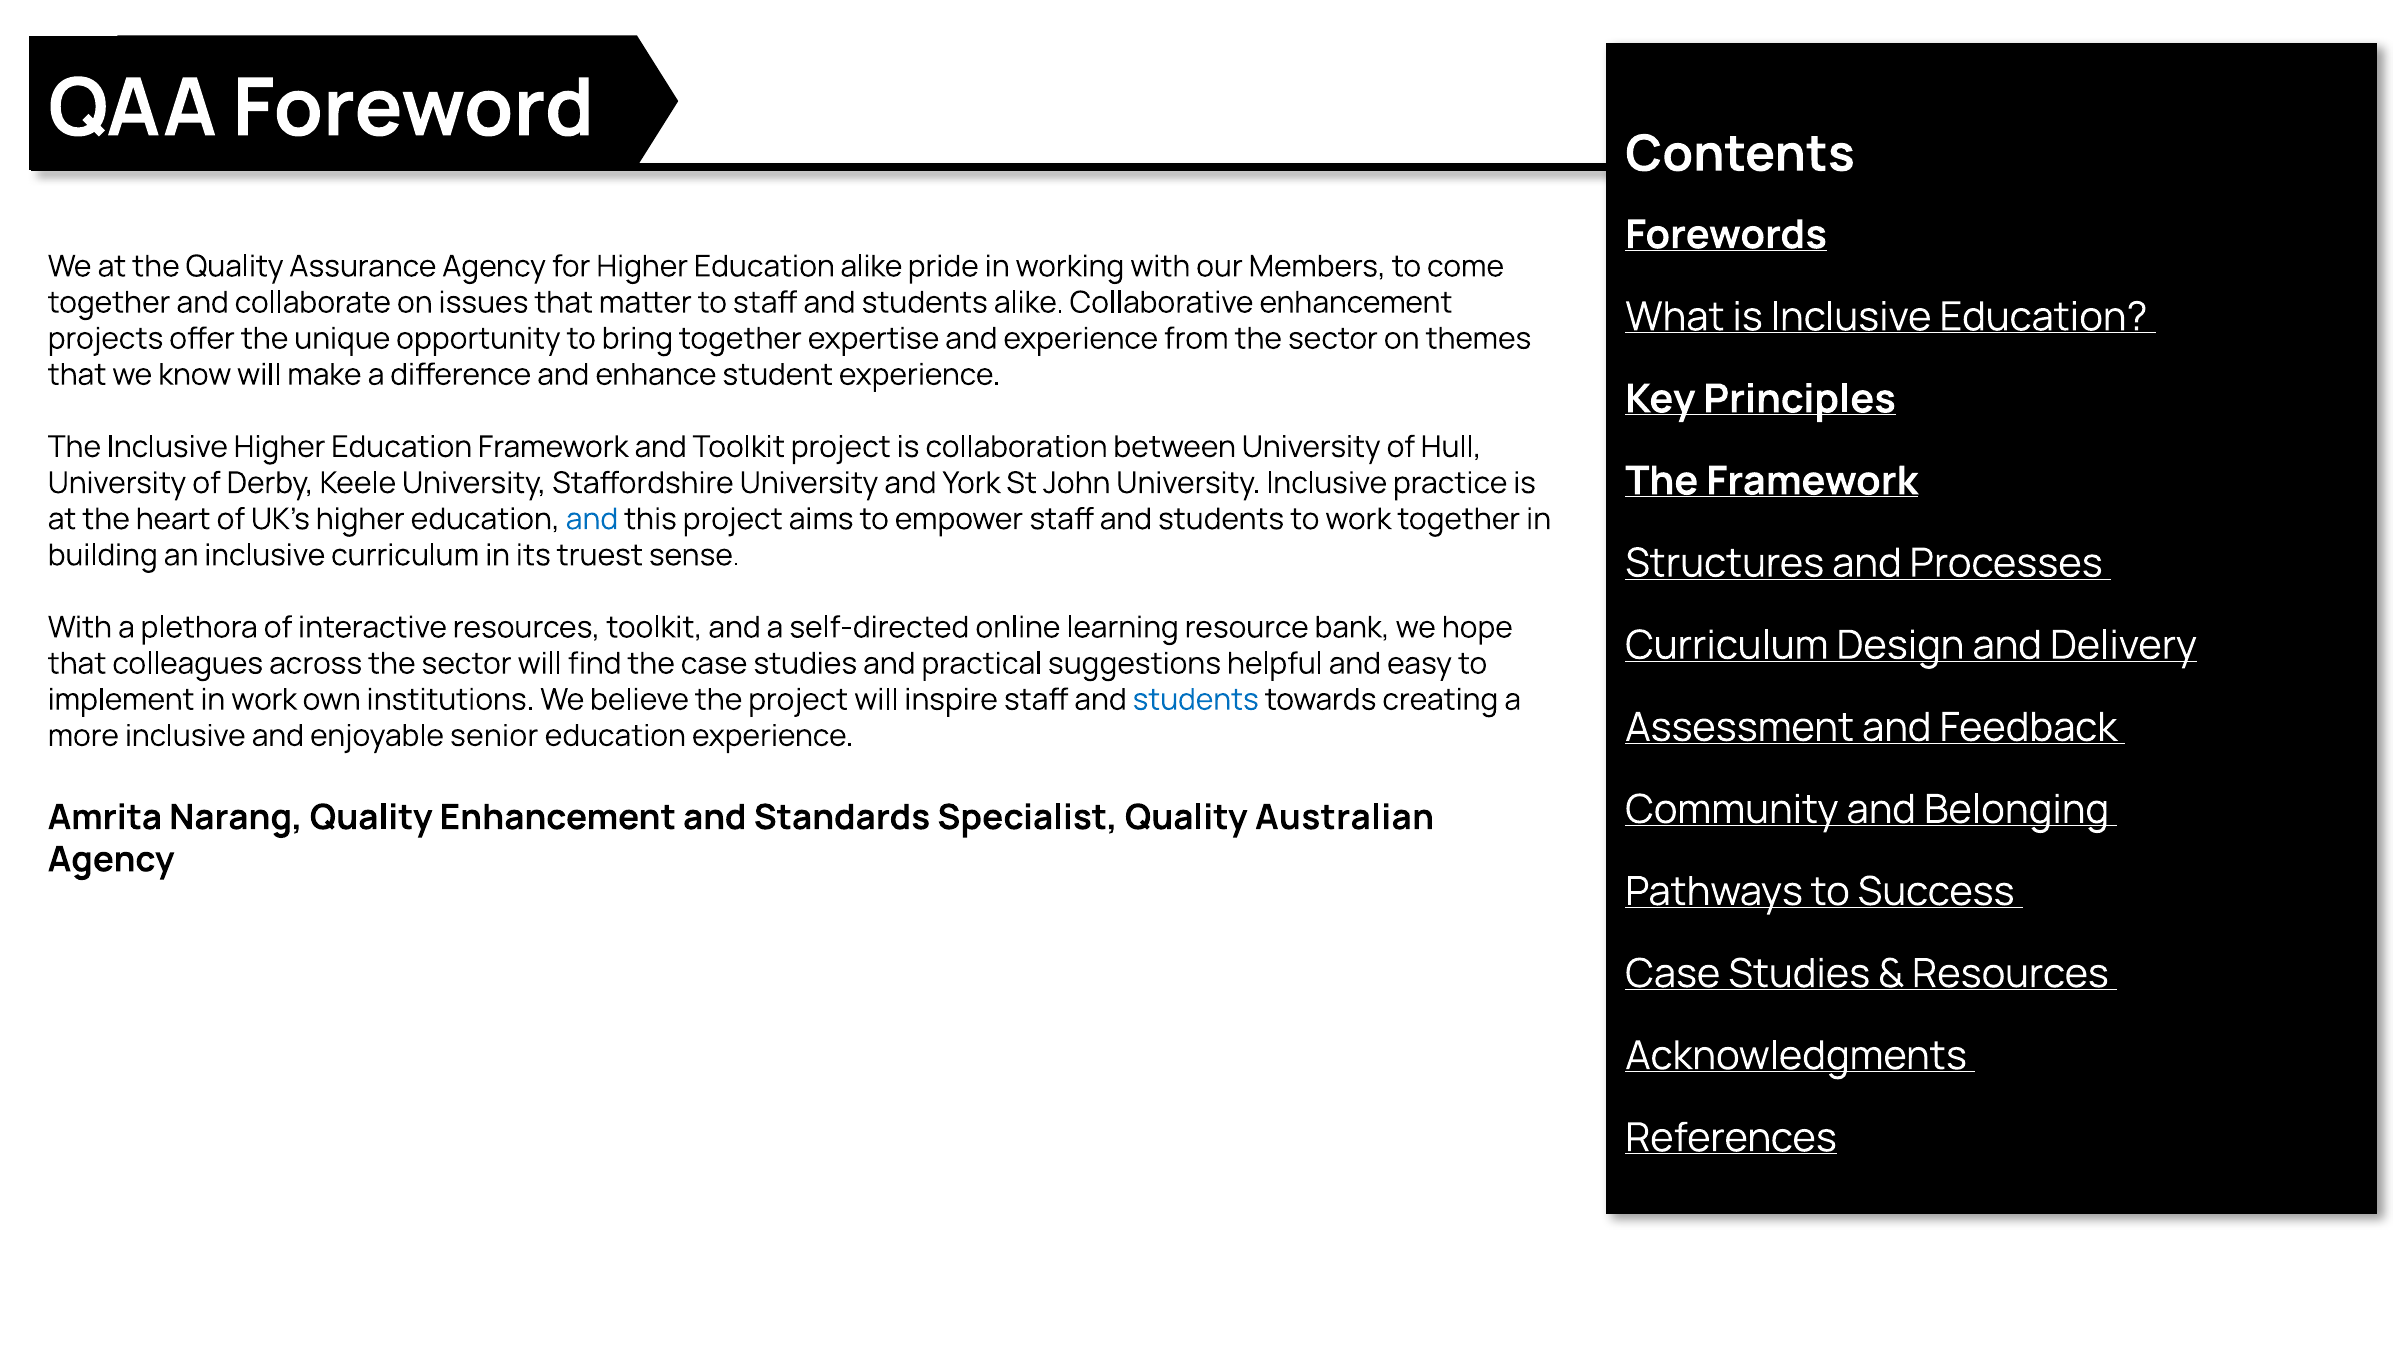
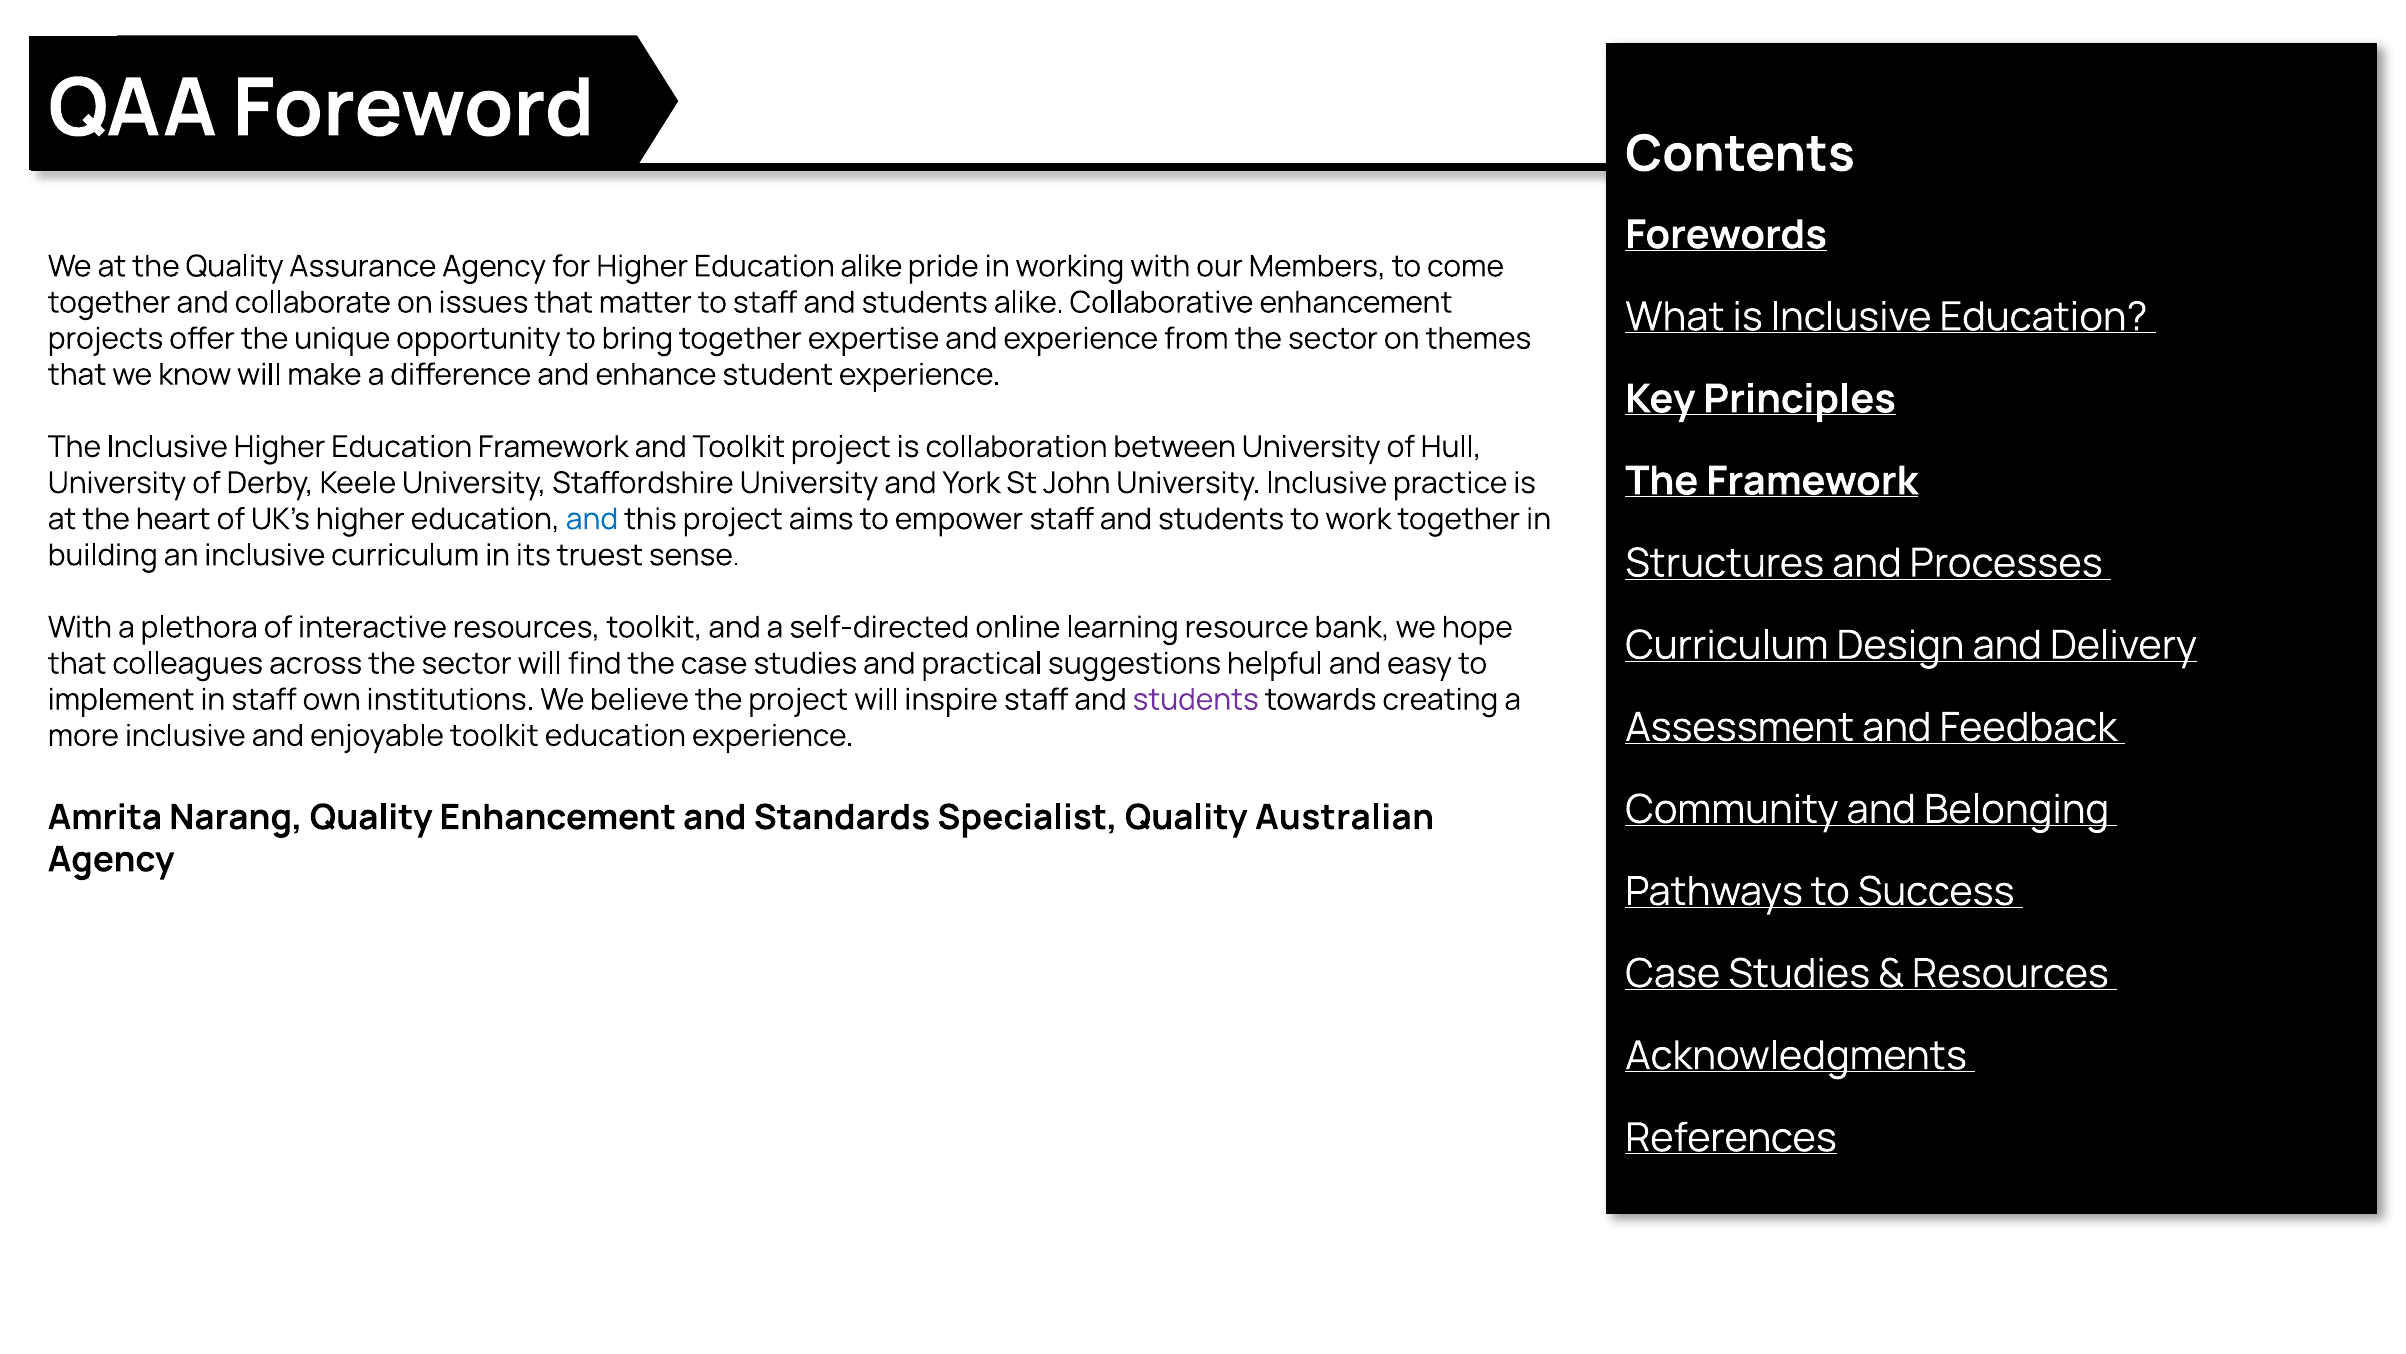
in work: work -> staff
students at (1196, 699) colour: blue -> purple
enjoyable senior: senior -> toolkit
